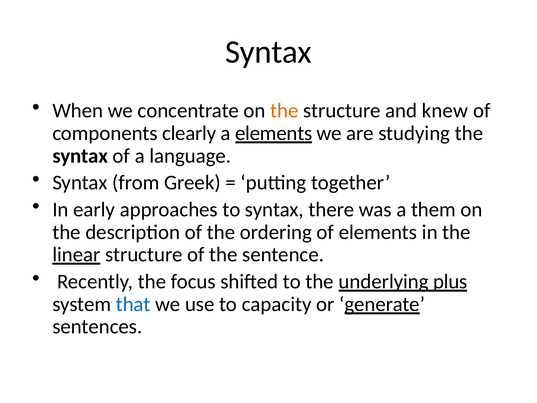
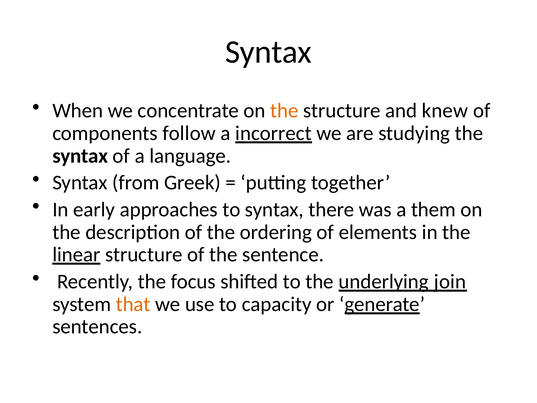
clearly: clearly -> follow
a elements: elements -> incorrect
plus: plus -> join
that colour: blue -> orange
